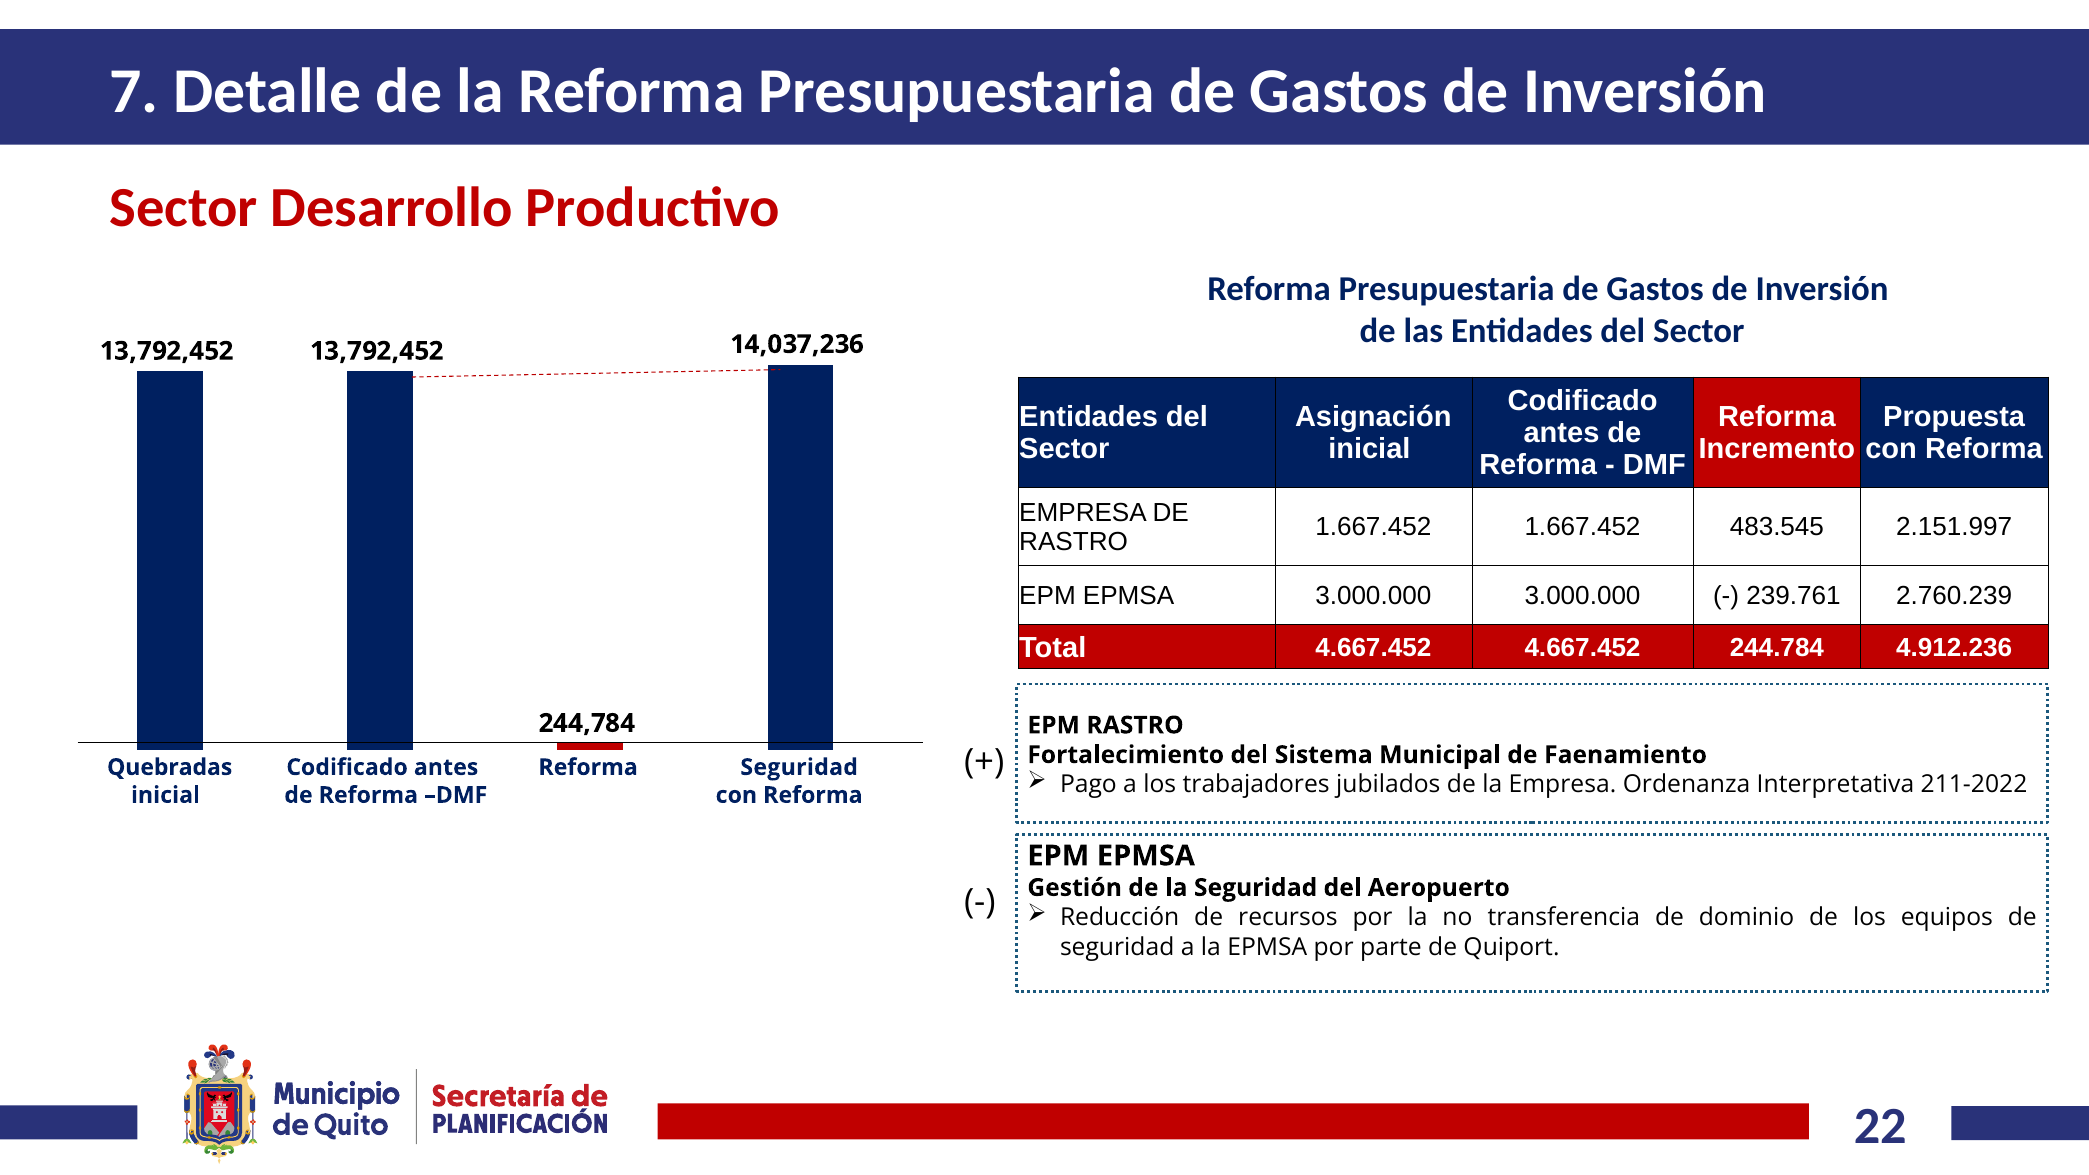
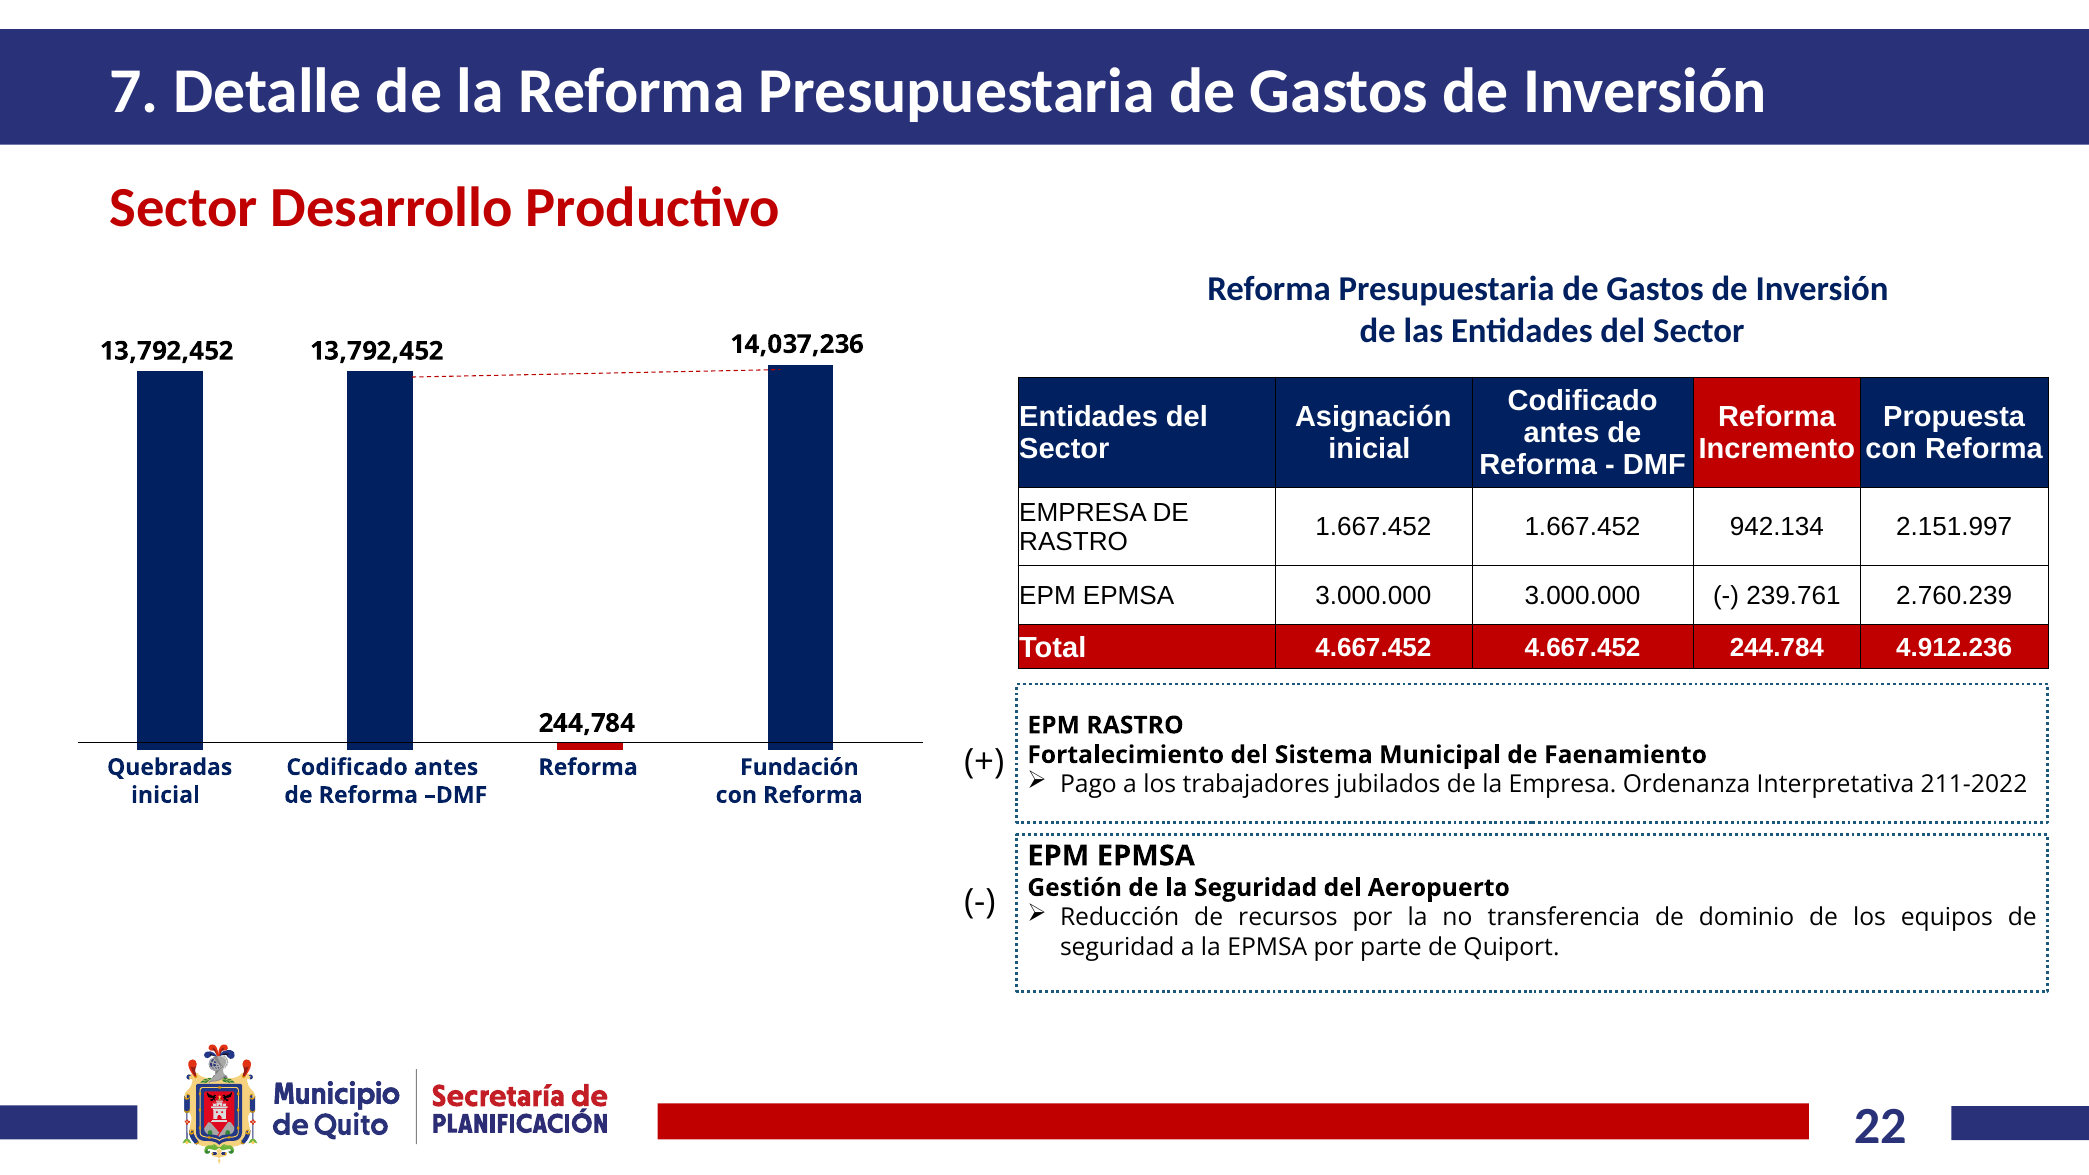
483.545: 483.545 -> 942.134
Reforma Seguridad: Seguridad -> Fundación
